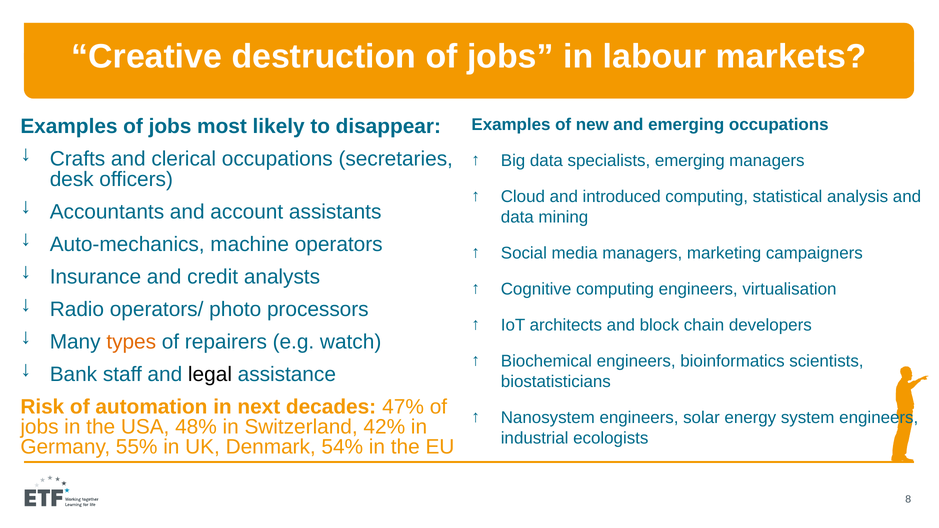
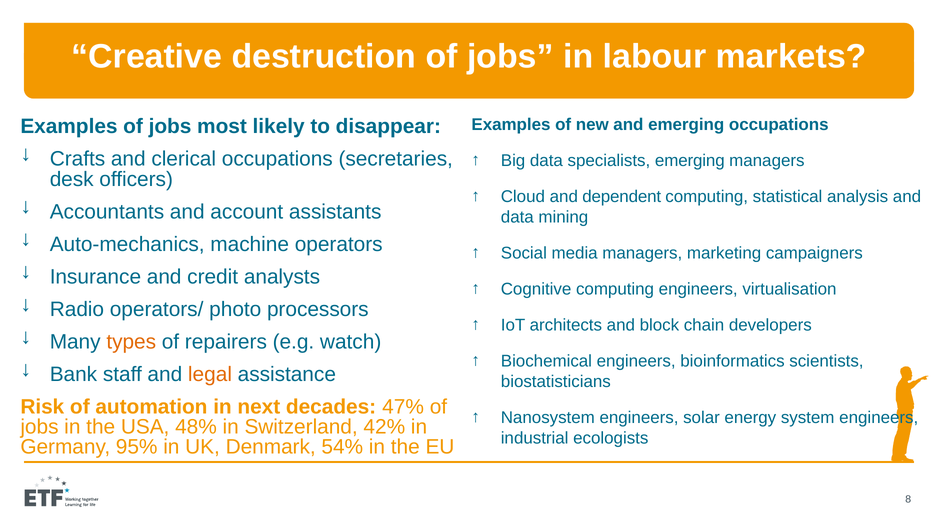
introduced: introduced -> dependent
legal colour: black -> orange
55%: 55% -> 95%
